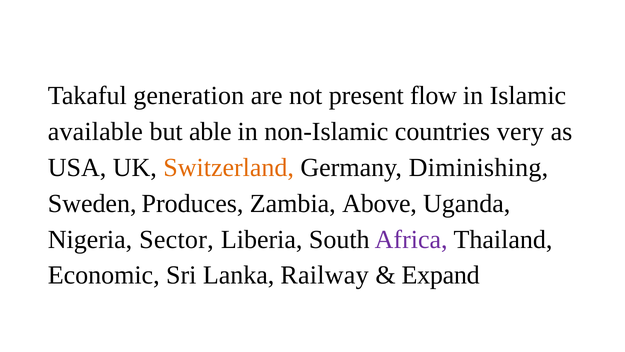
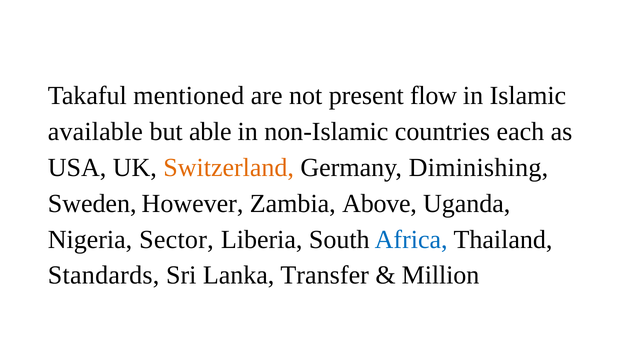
generation: generation -> mentioned
very: very -> each
Produces: Produces -> However
Africa colour: purple -> blue
Economic: Economic -> Standards
Railway: Railway -> Transfer
Expand: Expand -> Million
